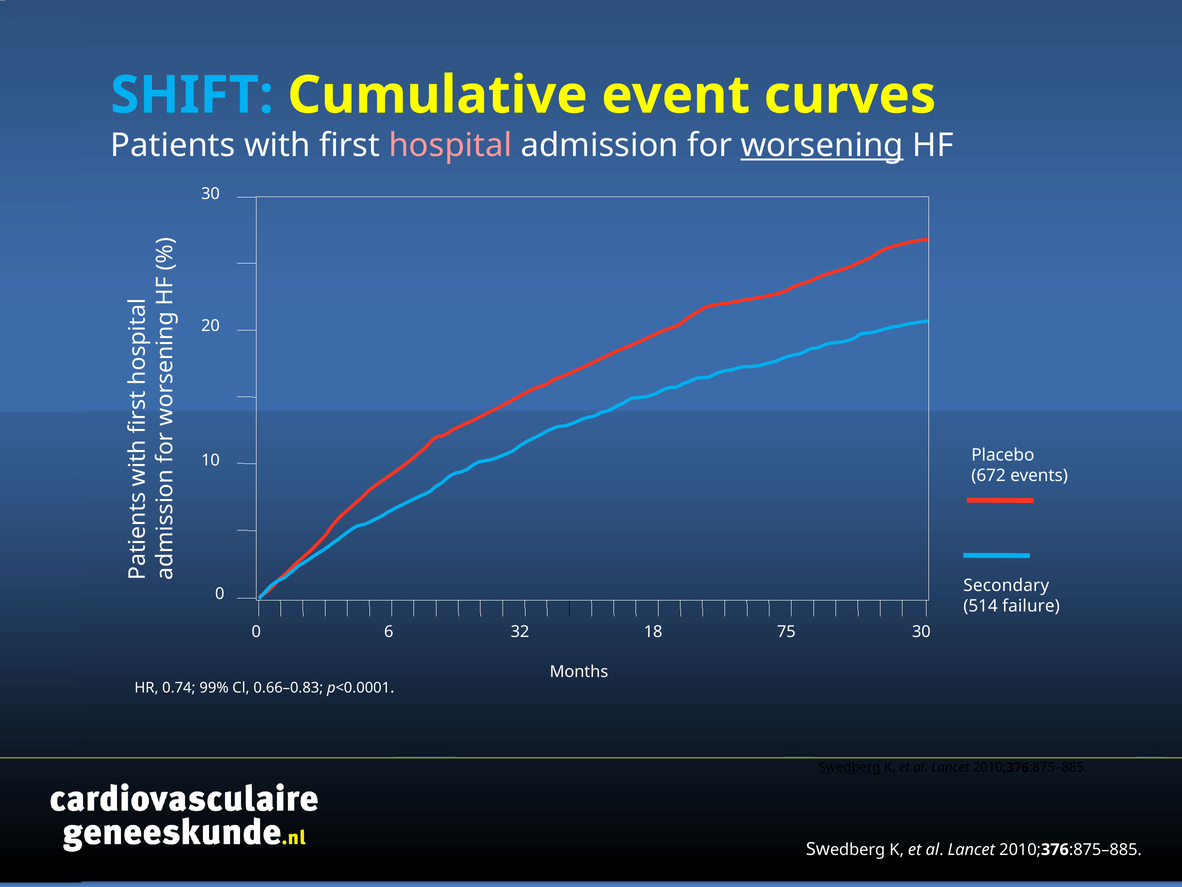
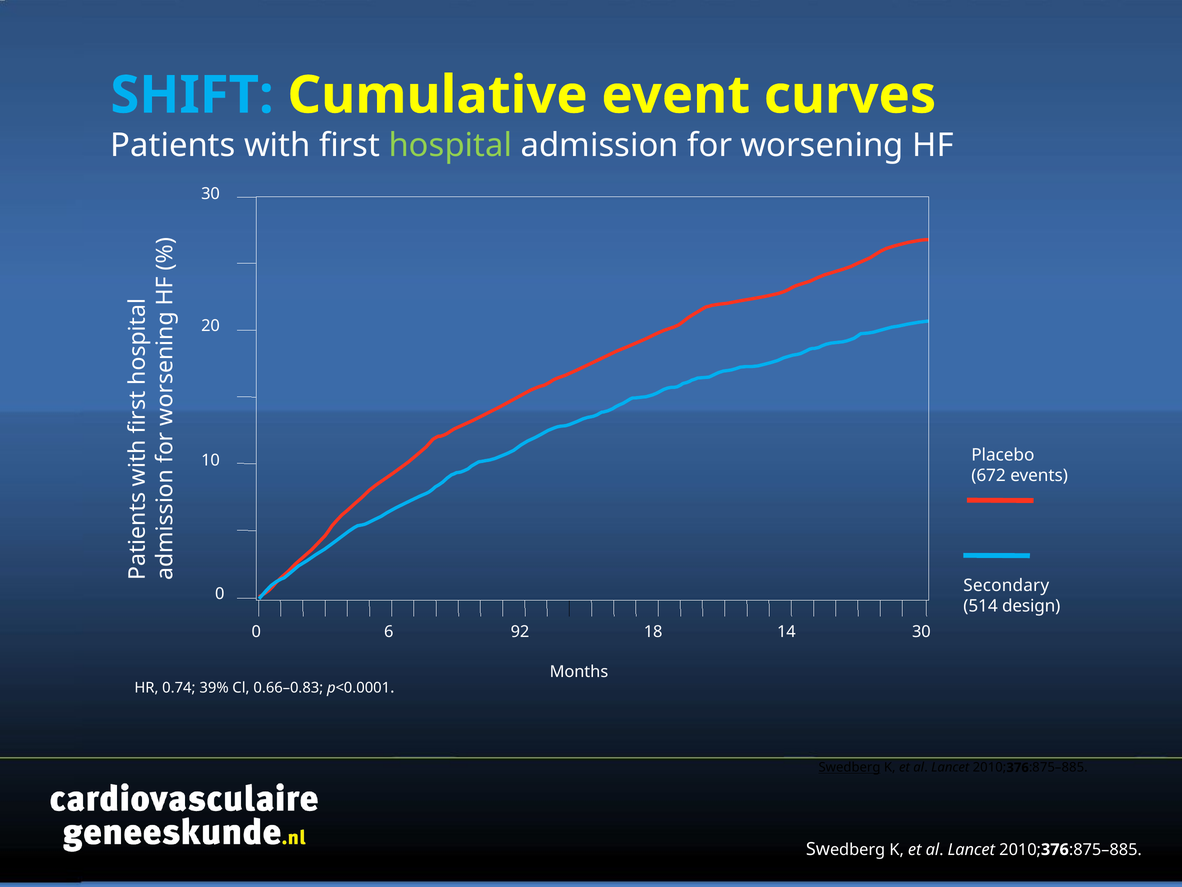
hospital colour: pink -> light green
worsening underline: present -> none
failure: failure -> design
32: 32 -> 92
75: 75 -> 14
99%: 99% -> 39%
